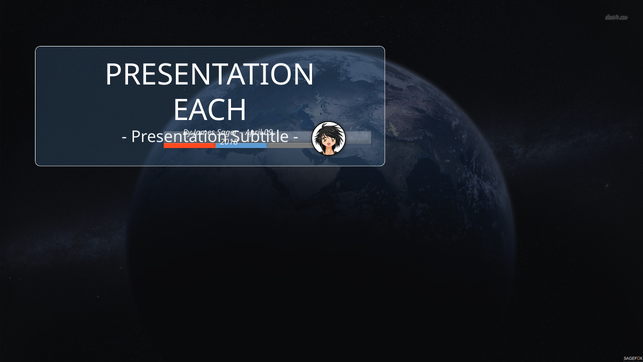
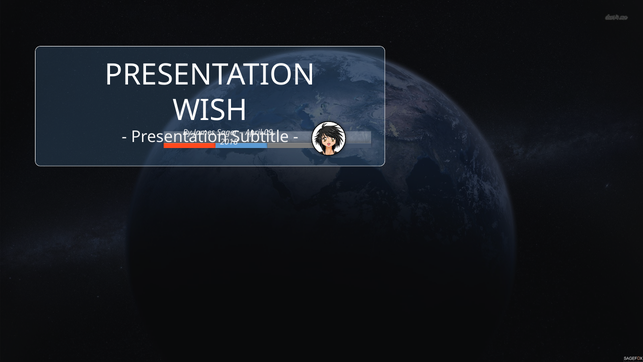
EACH: EACH -> WISH
